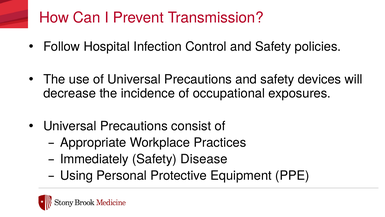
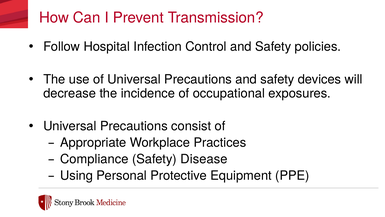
Immediately: Immediately -> Compliance
